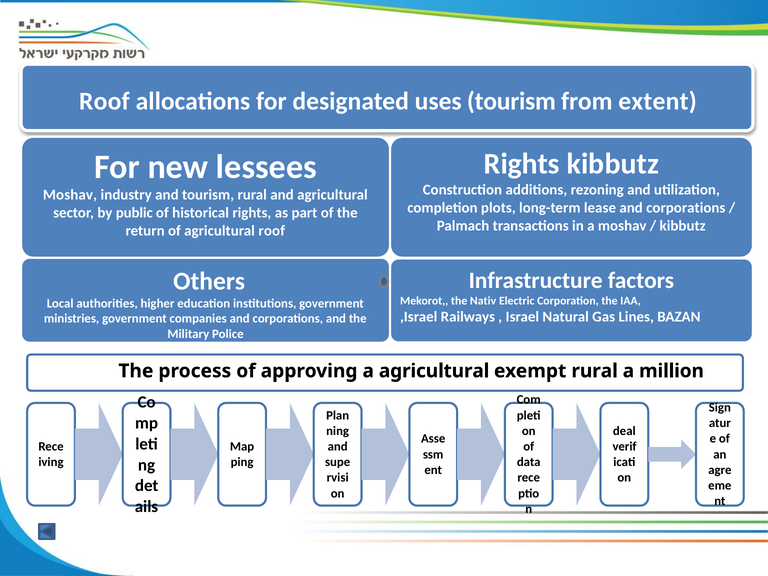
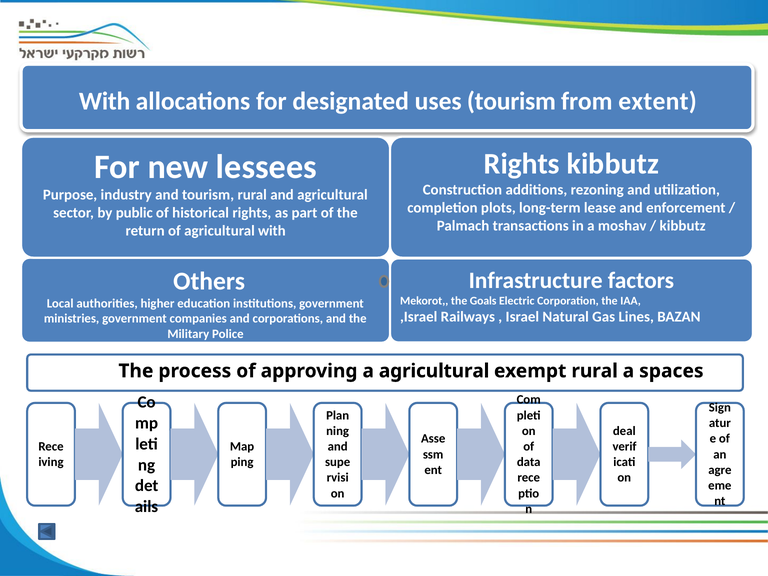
Roof at (104, 101): Roof -> With
Moshav at (70, 195): Moshav -> Purpose
lease and corporations: corporations -> enforcement
agricultural roof: roof -> with
Nativ: Nativ -> Goals
million: million -> spaces
